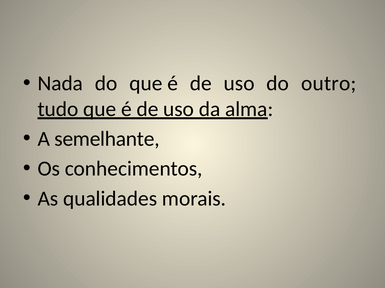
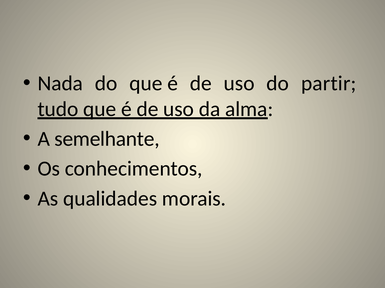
outro: outro -> partir
